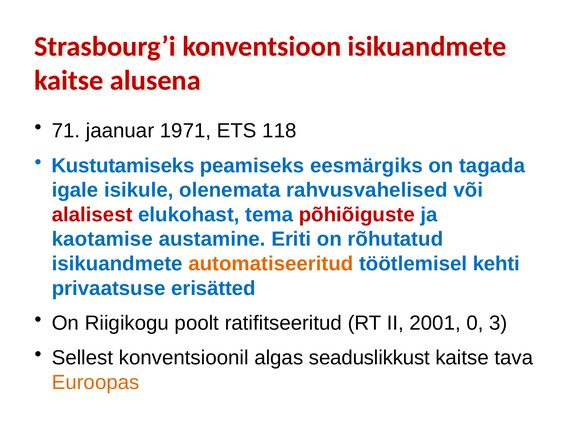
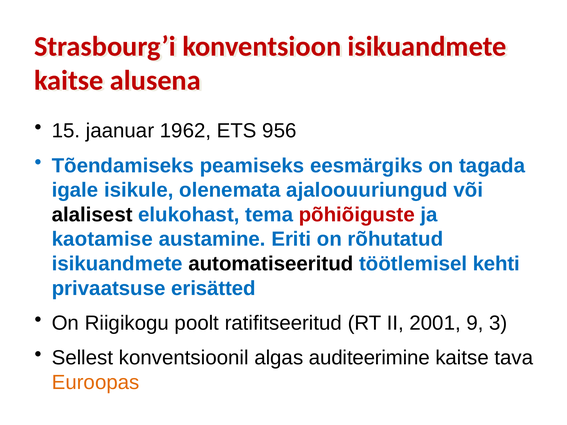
71: 71 -> 15
1971: 1971 -> 1962
118: 118 -> 956
Kustutamiseks: Kustutamiseks -> Tõendamiseks
rahvusvahelised: rahvusvahelised -> ajaloouuriungud
alalisest colour: red -> black
automatiseeritud colour: orange -> black
0: 0 -> 9
seaduslikkust: seaduslikkust -> auditeerimine
